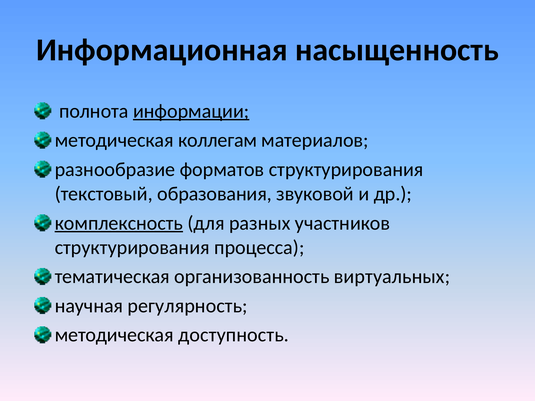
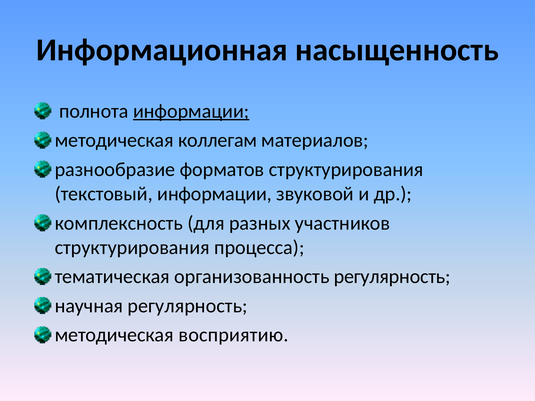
текстовый образования: образования -> информации
комплексность underline: present -> none
организованность виртуальных: виртуальных -> регулярность
доступность: доступность -> восприятию
